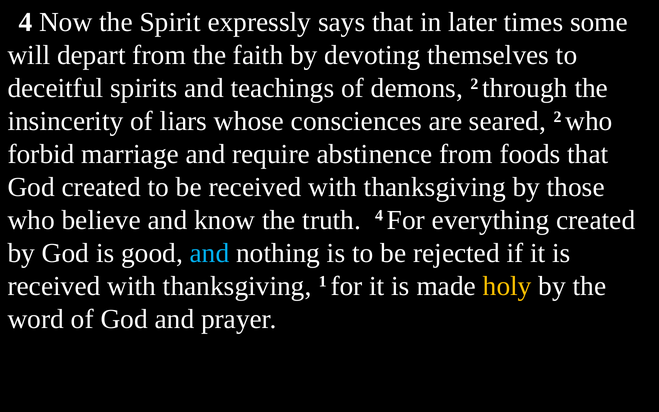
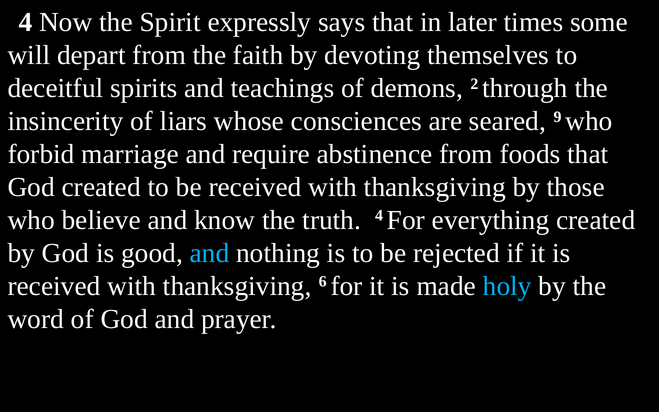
seared 2: 2 -> 9
1: 1 -> 6
holy colour: yellow -> light blue
